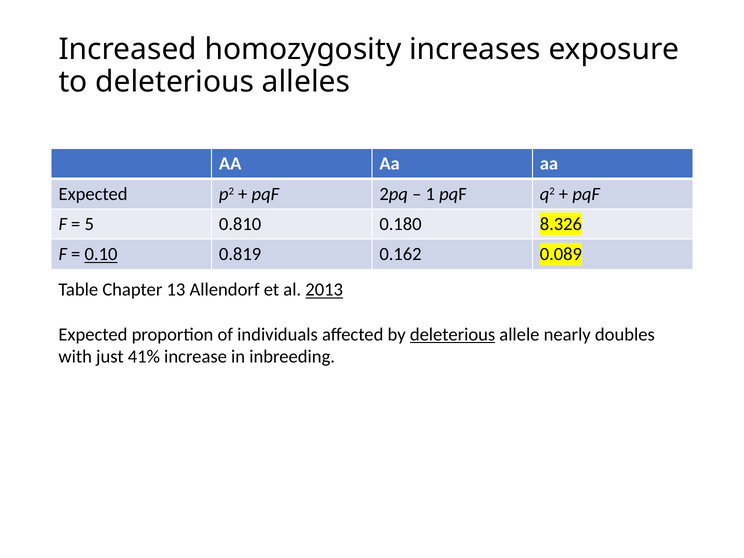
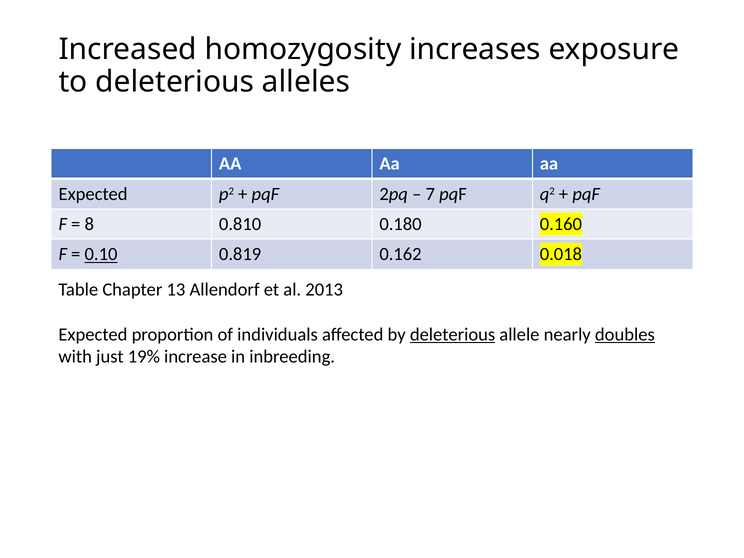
1: 1 -> 7
5: 5 -> 8
8.326: 8.326 -> 0.160
0.089: 0.089 -> 0.018
2013 underline: present -> none
doubles underline: none -> present
41%: 41% -> 19%
